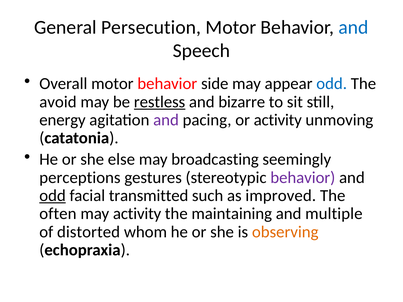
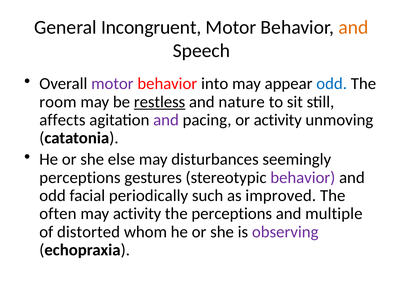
Persecution: Persecution -> Incongruent
and at (354, 27) colour: blue -> orange
motor at (112, 84) colour: black -> purple
side: side -> into
avoid: avoid -> room
bizarre: bizarre -> nature
energy: energy -> affects
broadcasting: broadcasting -> disturbances
odd at (53, 196) underline: present -> none
transmitted: transmitted -> periodically
the maintaining: maintaining -> perceptions
observing colour: orange -> purple
